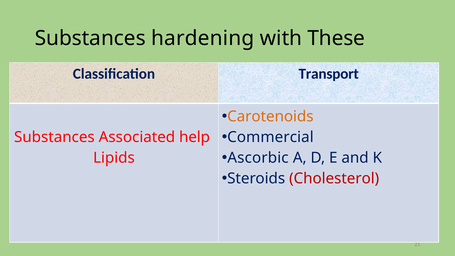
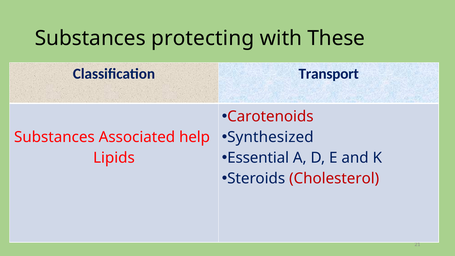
hardening: hardening -> protecting
Carotenoids colour: orange -> red
Commercial: Commercial -> Synthesized
Ascorbic: Ascorbic -> Essential
